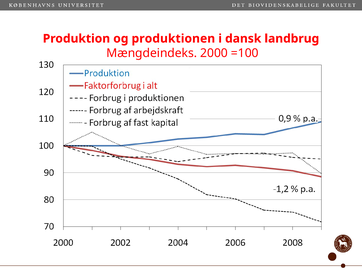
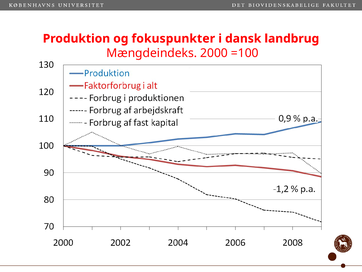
produktionen: produktionen -> fokuspunkter
